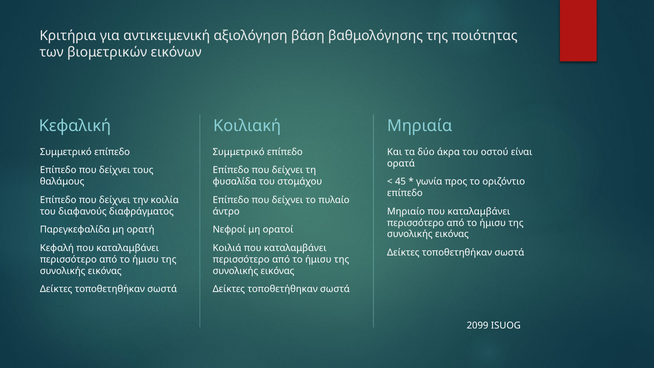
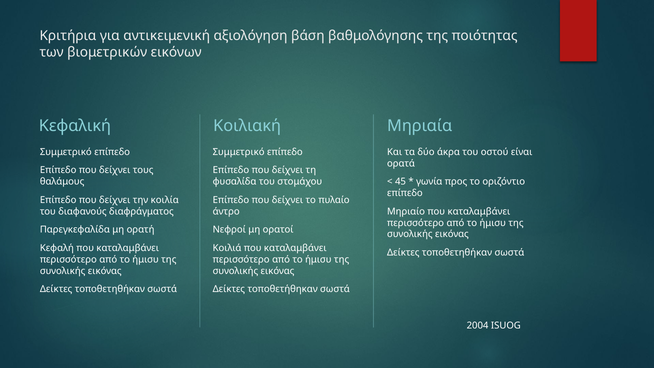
2099: 2099 -> 2004
